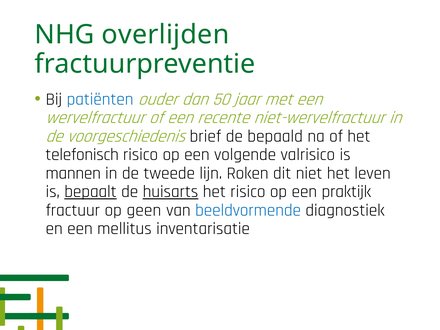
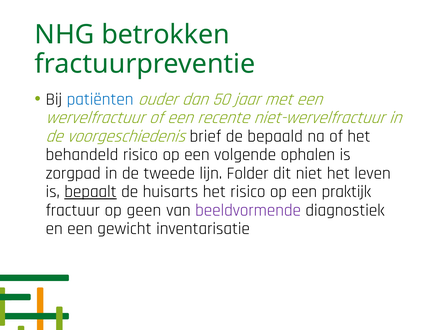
overlijden: overlijden -> betrokken
telefonisch: telefonisch -> behandeld
valrisico: valrisico -> ophalen
mannen: mannen -> zorgpad
Roken: Roken -> Folder
huisarts underline: present -> none
beeldvormende colour: blue -> purple
mellitus: mellitus -> gewicht
